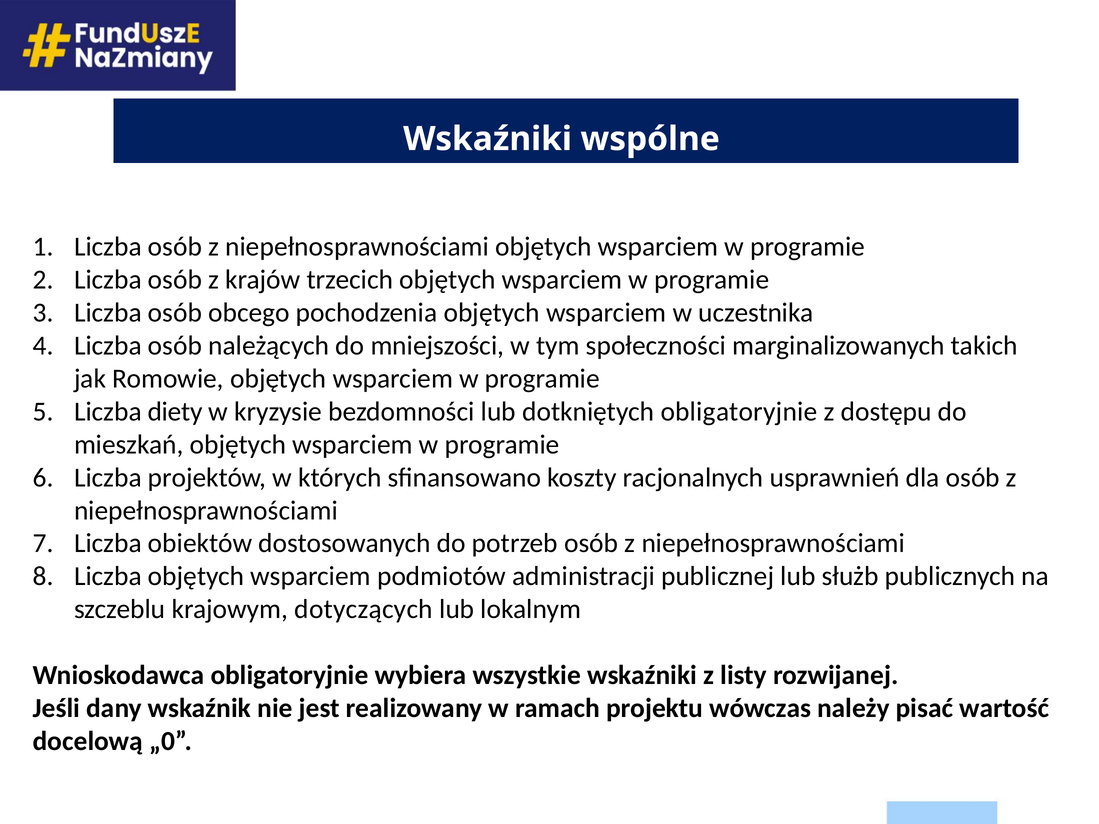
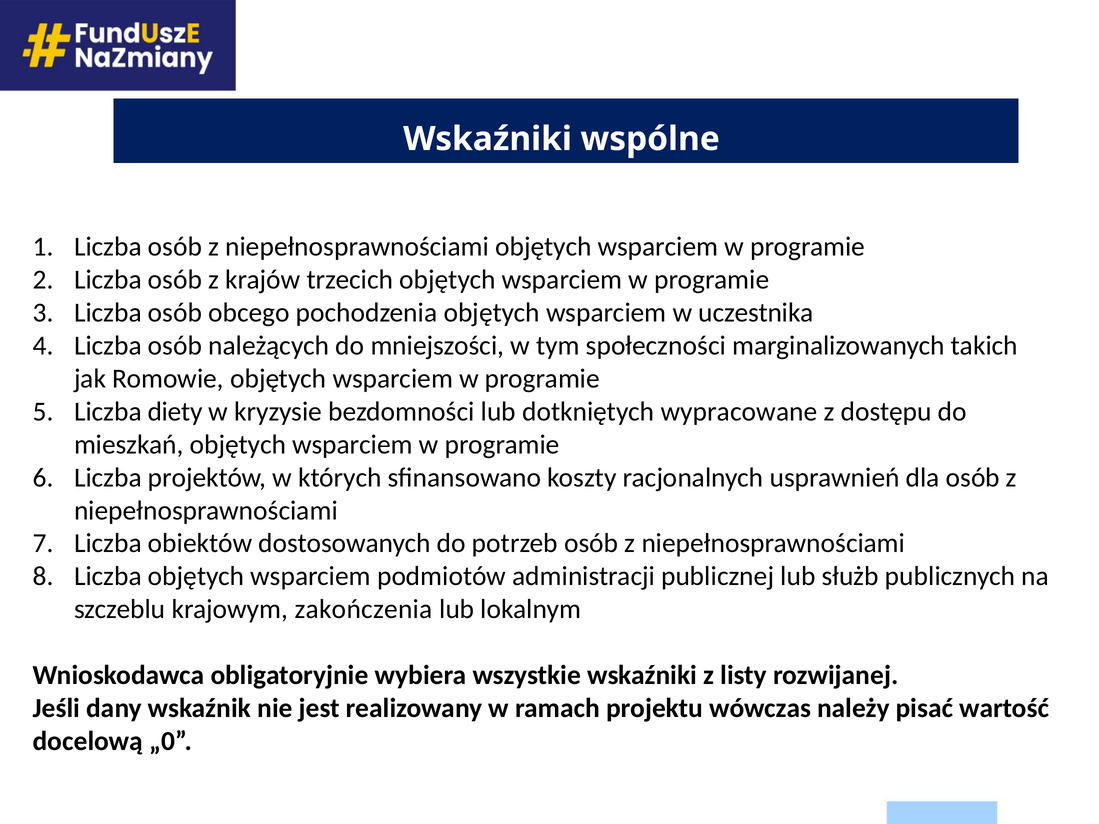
dotkniętych obligatoryjnie: obligatoryjnie -> wypracowane
dotyczących: dotyczących -> zakończenia
